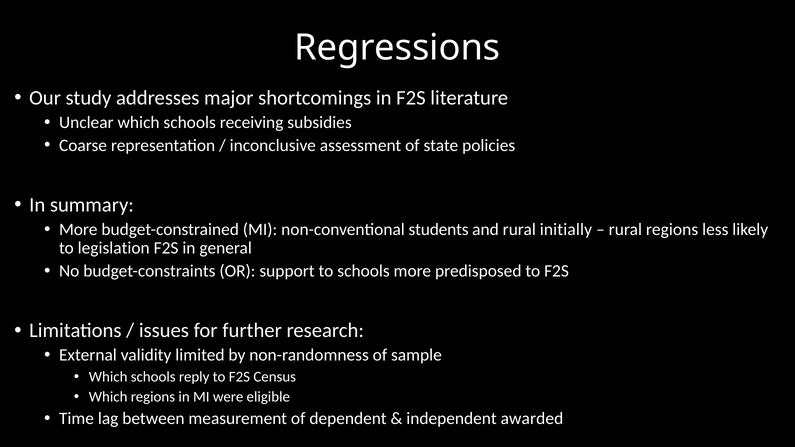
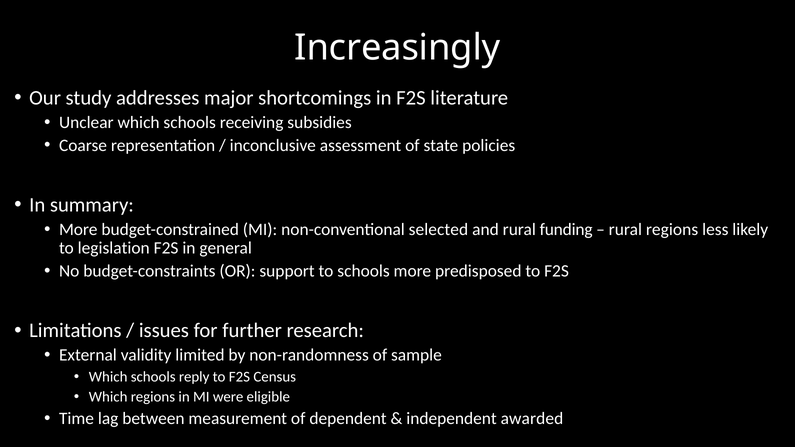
Regressions: Regressions -> Increasingly
students: students -> selected
initially: initially -> funding
